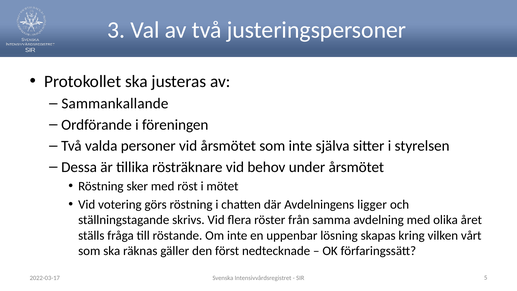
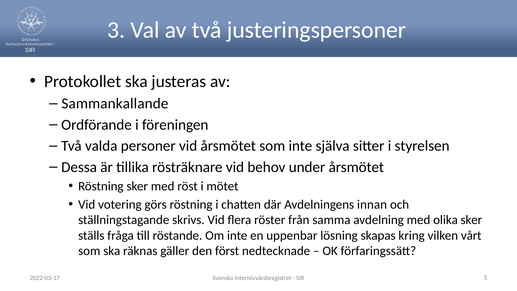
ligger: ligger -> innan
olika året: året -> sker
